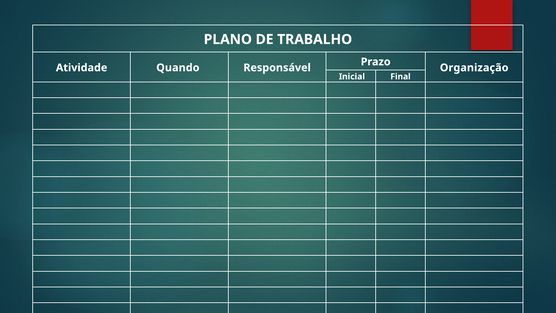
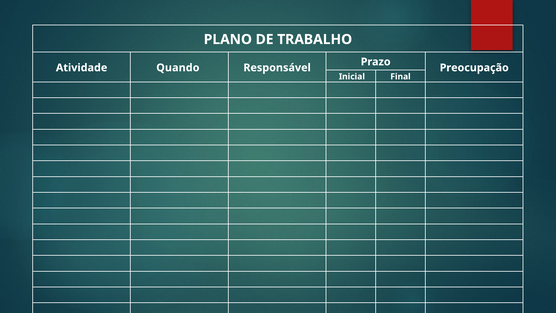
Organização: Organização -> Preocupação
